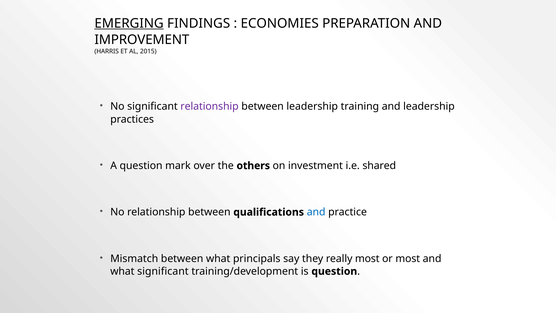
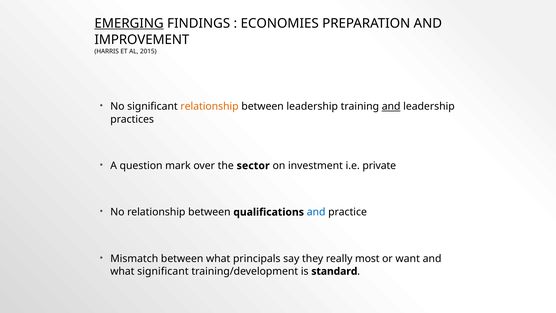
relationship at (210, 106) colour: purple -> orange
and at (391, 106) underline: none -> present
others: others -> sector
shared: shared -> private
or most: most -> want
is question: question -> standard
